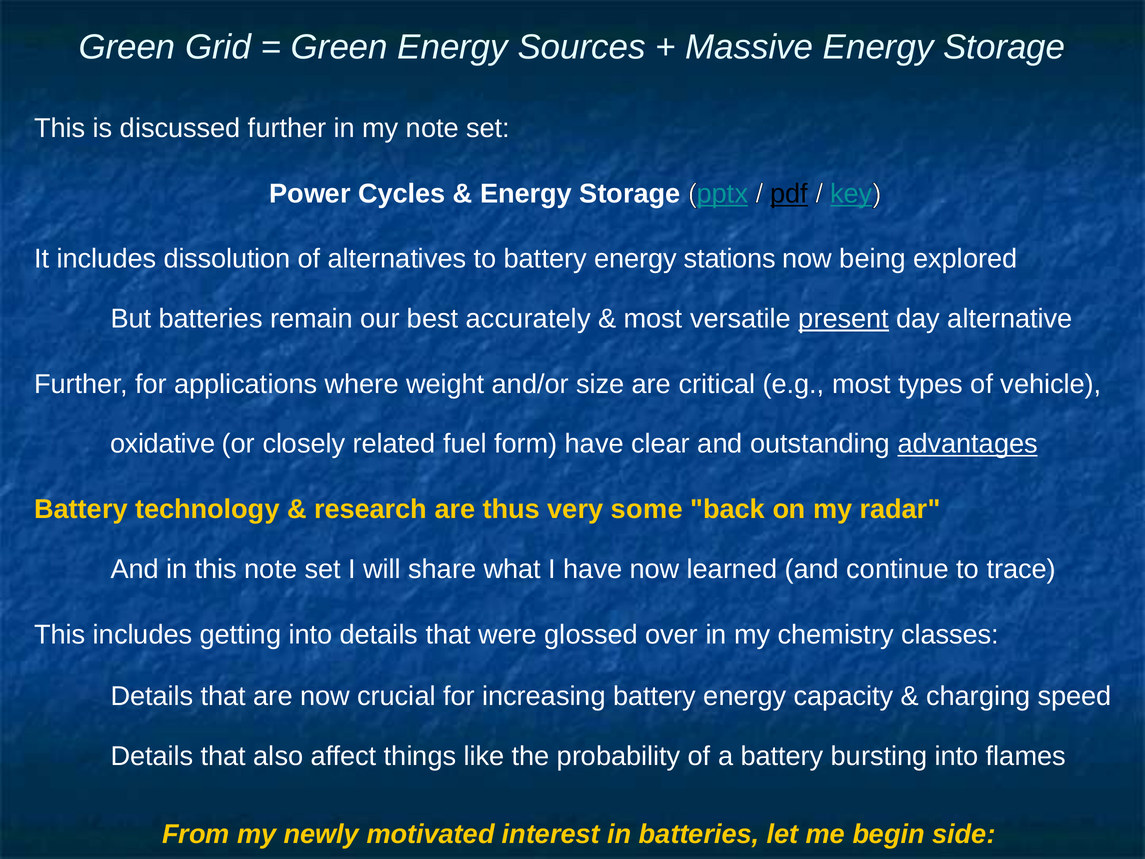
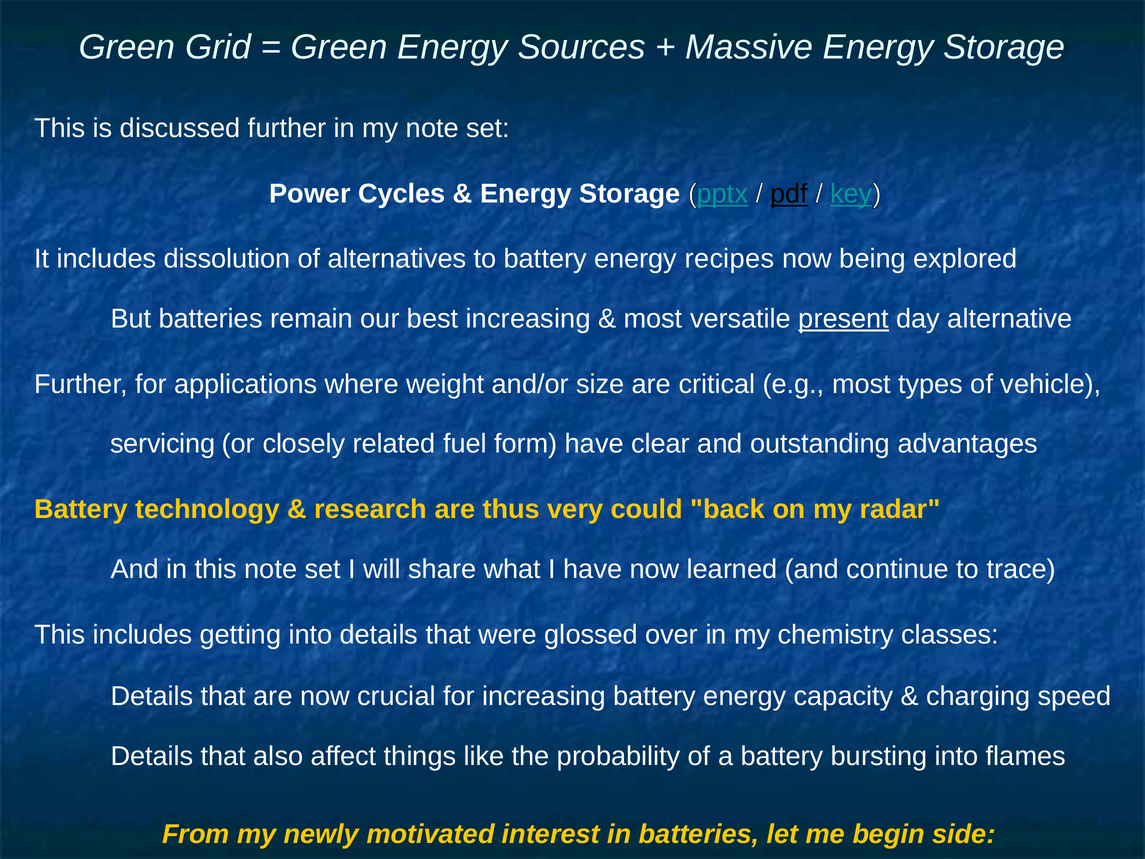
stations: stations -> recipes
best accurately: accurately -> increasing
oxidative: oxidative -> servicing
advantages underline: present -> none
some: some -> could
